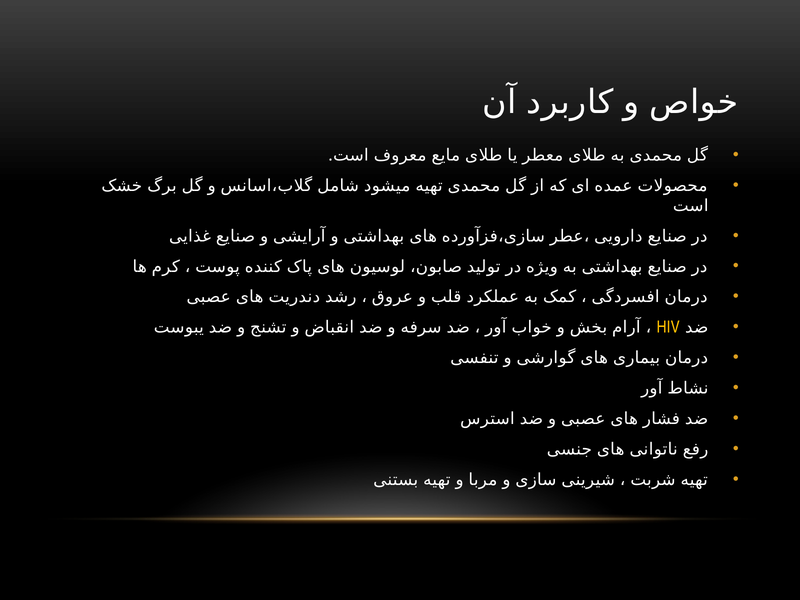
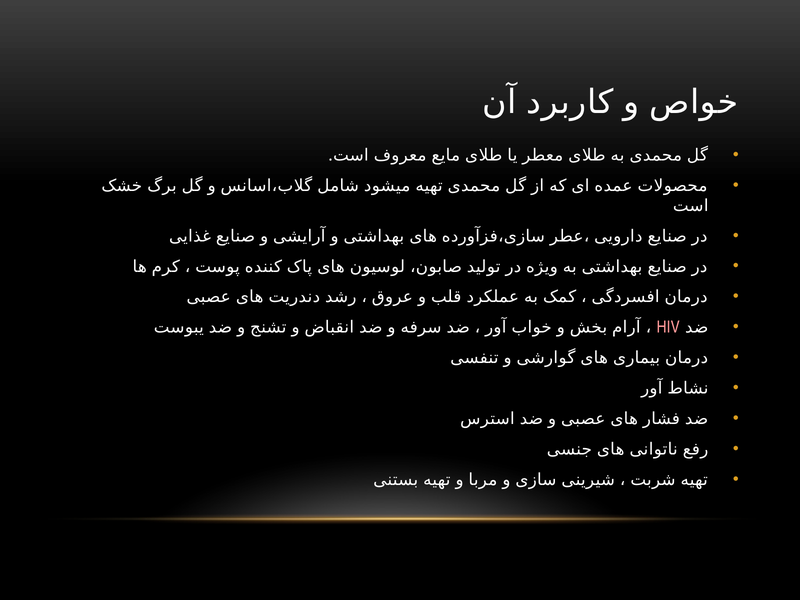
HIV colour: yellow -> pink
